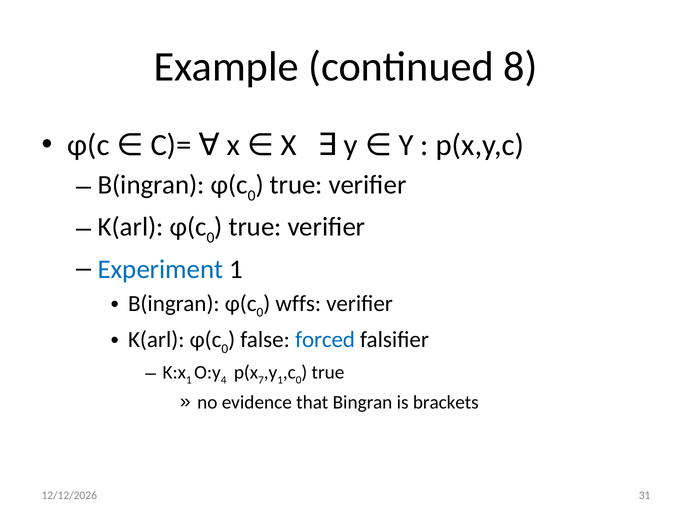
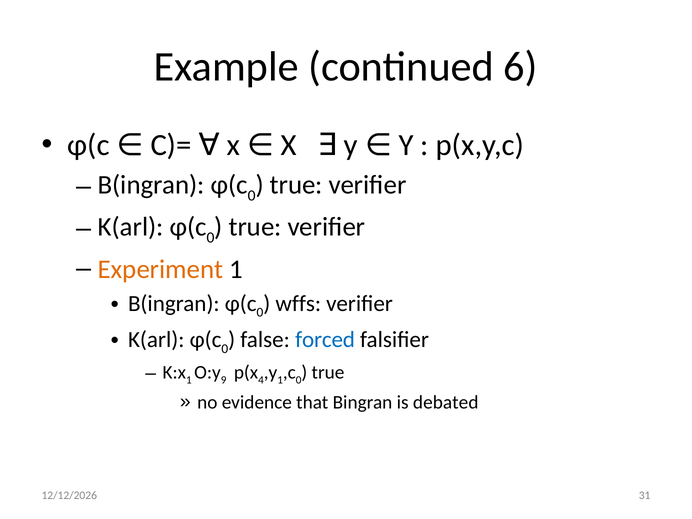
8: 8 -> 6
Experiment colour: blue -> orange
4: 4 -> 9
7: 7 -> 4
brackets: brackets -> debated
